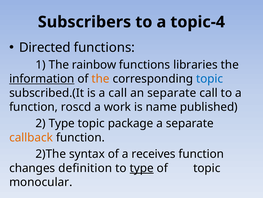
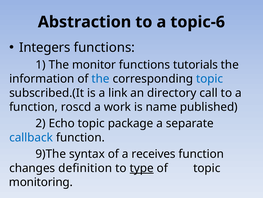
Subscribers: Subscribers -> Abstraction
topic-4: topic-4 -> topic-6
Directed: Directed -> Integers
rainbow: rainbow -> monitor
libraries: libraries -> tutorials
information underline: present -> none
the at (101, 79) colour: orange -> blue
a call: call -> link
an separate: separate -> directory
2 Type: Type -> Echo
callback colour: orange -> blue
2)The: 2)The -> 9)The
monocular: monocular -> monitoring
